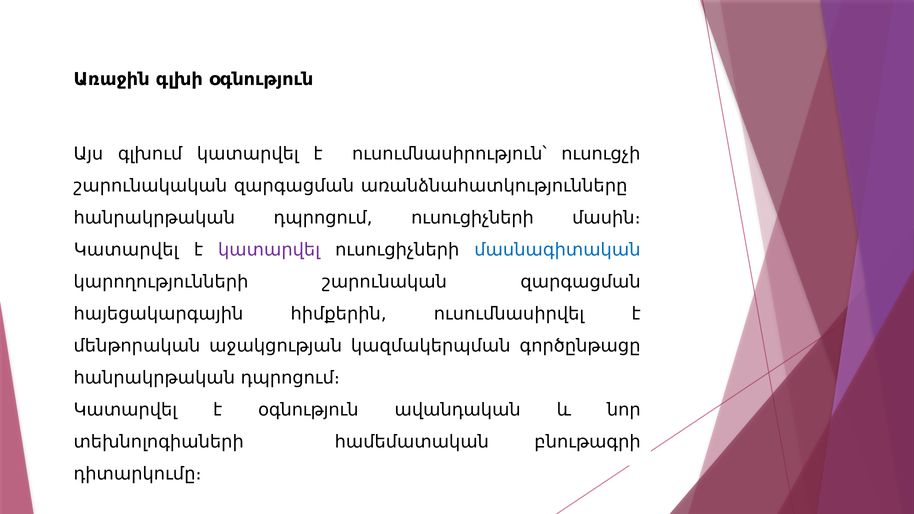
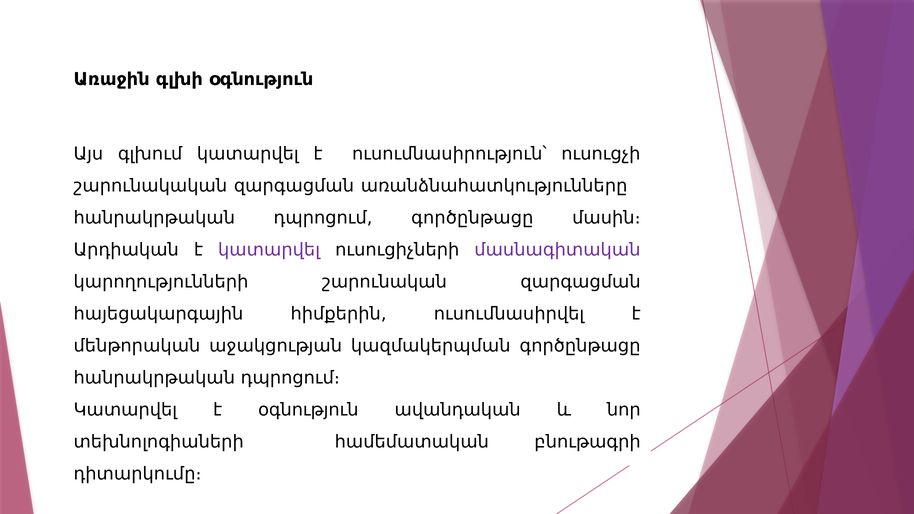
դպրոցում ուսուցիչների: ուսուցիչների -> գործընթացը
Կատարվել at (126, 250): Կատարվել -> Արդիական
մասնագիտական colour: blue -> purple
